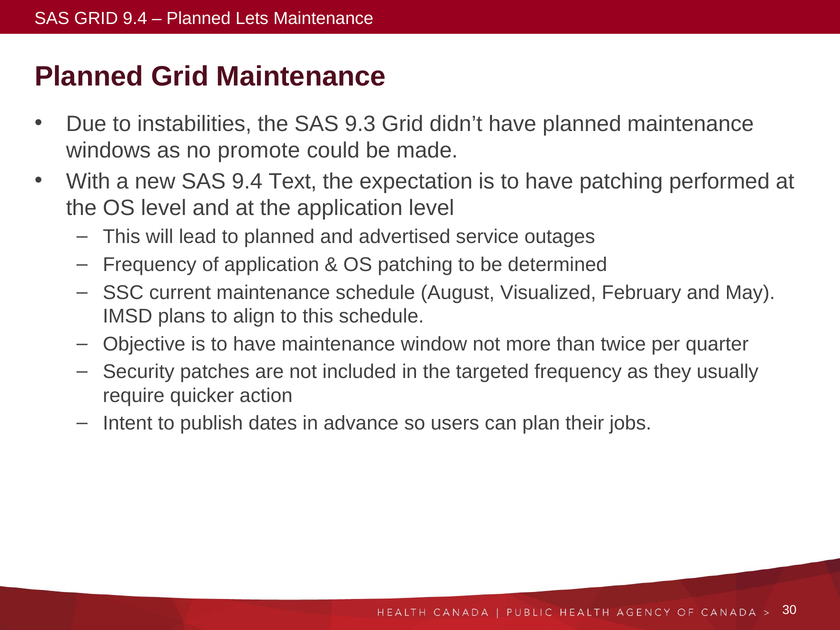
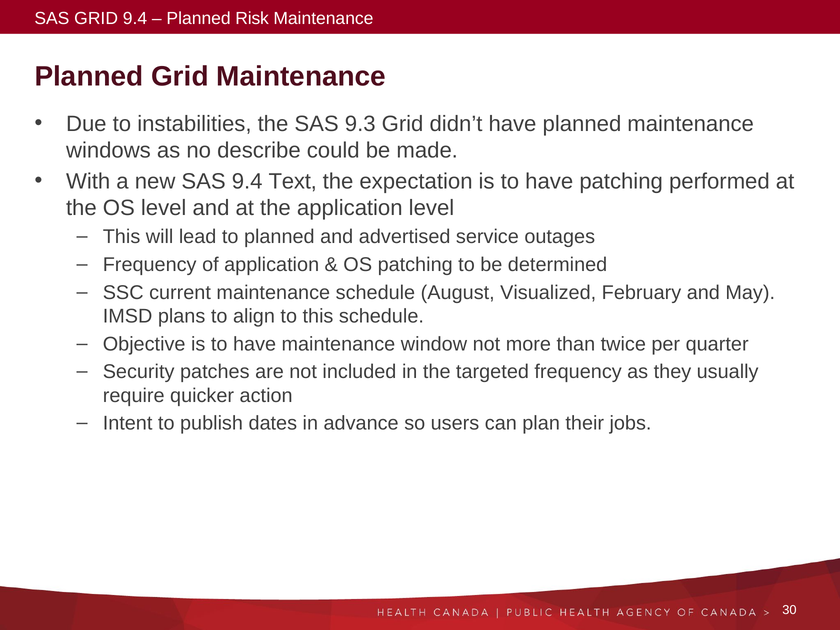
Lets: Lets -> Risk
promote: promote -> describe
